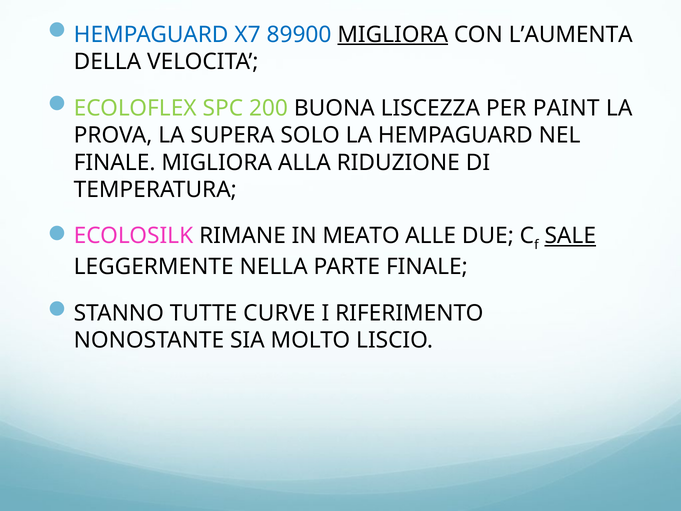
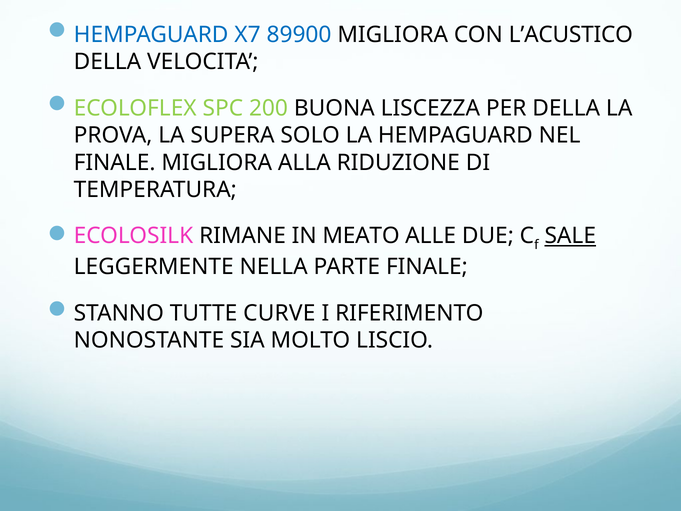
MIGLIORA at (393, 35) underline: present -> none
L’AUMENTA: L’AUMENTA -> L’ACUSTICO
PER PAINT: PAINT -> DELLA
